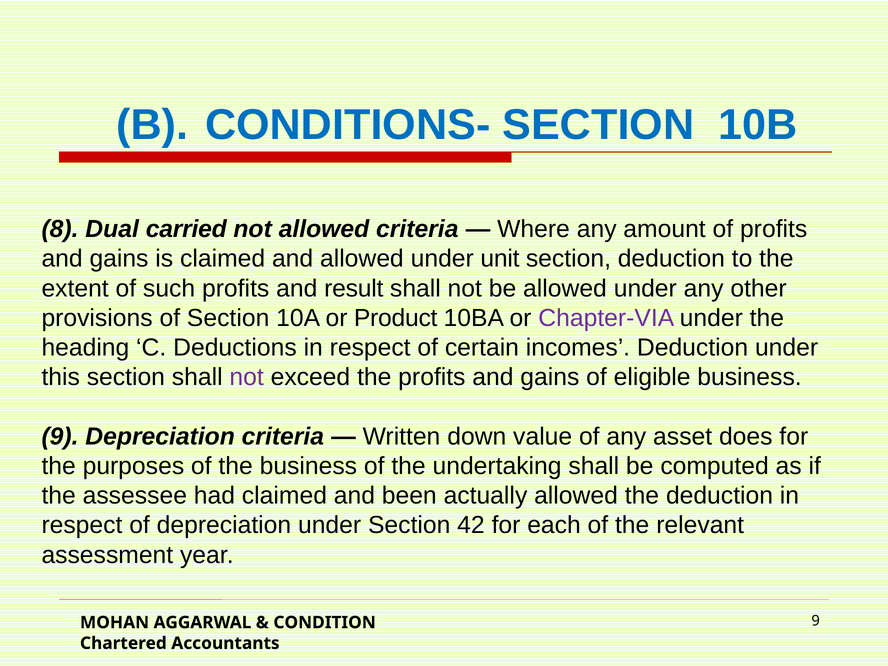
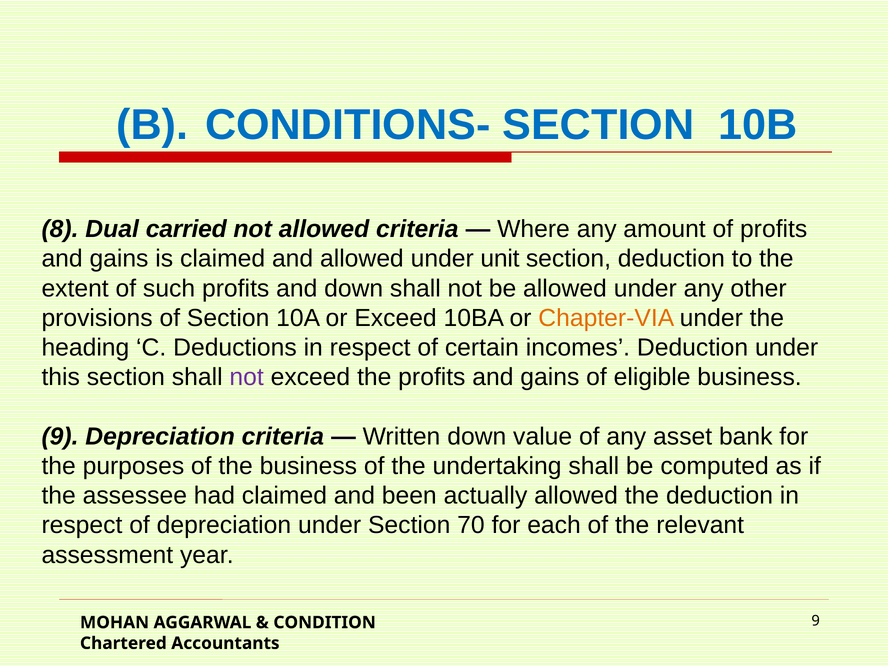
and result: result -> down
or Product: Product -> Exceed
Chapter-VIA colour: purple -> orange
does: does -> bank
42: 42 -> 70
